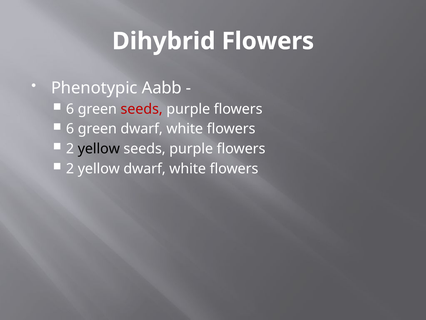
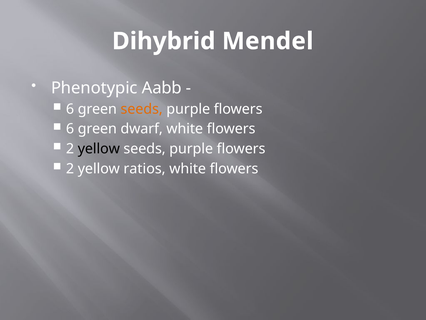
Dihybrid Flowers: Flowers -> Mendel
seeds at (142, 109) colour: red -> orange
yellow dwarf: dwarf -> ratios
